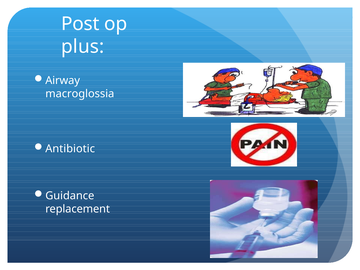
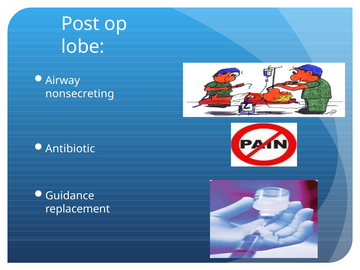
plus: plus -> lobe
macroglossia: macroglossia -> nonsecreting
